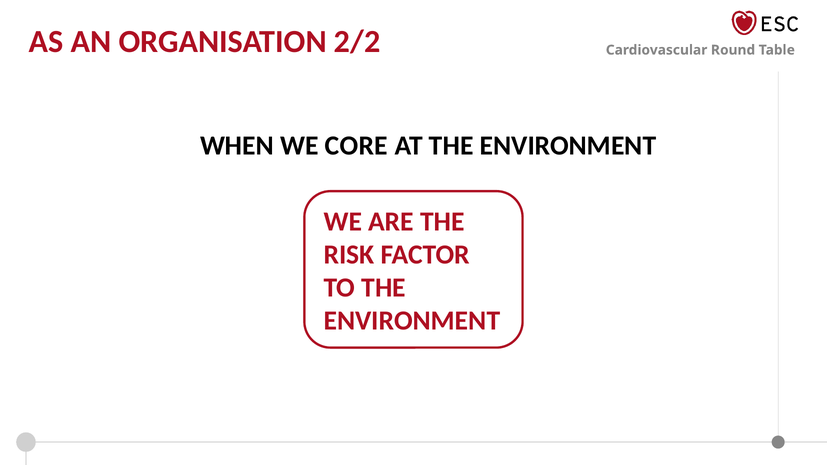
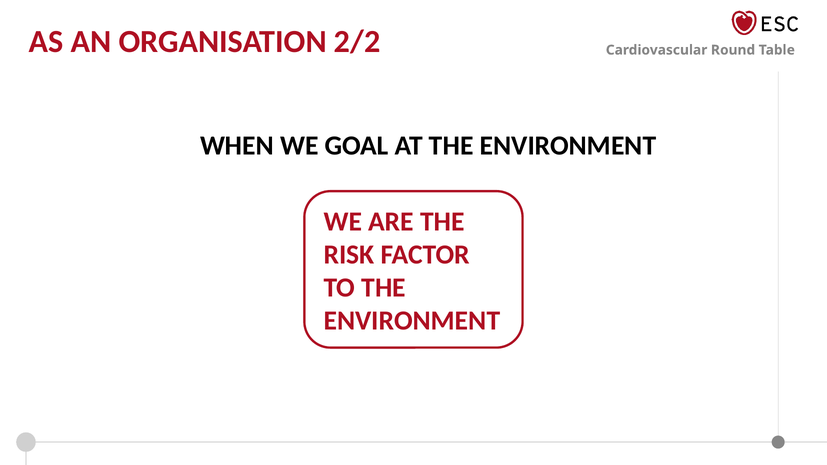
CORE: CORE -> GOAL
